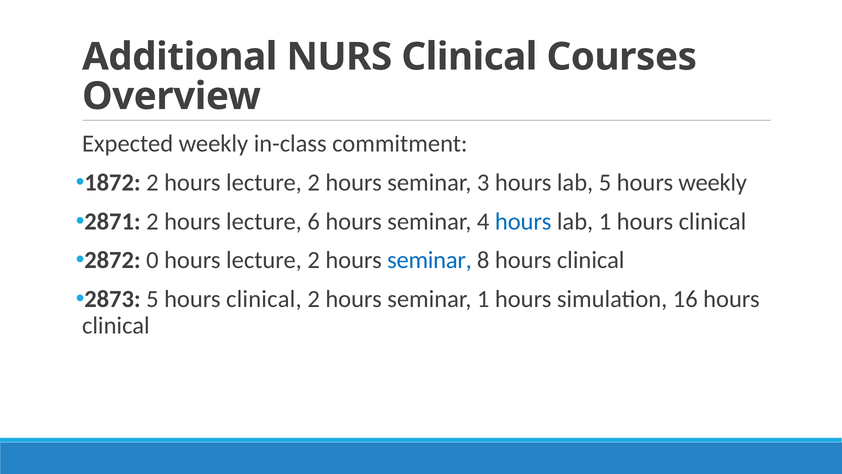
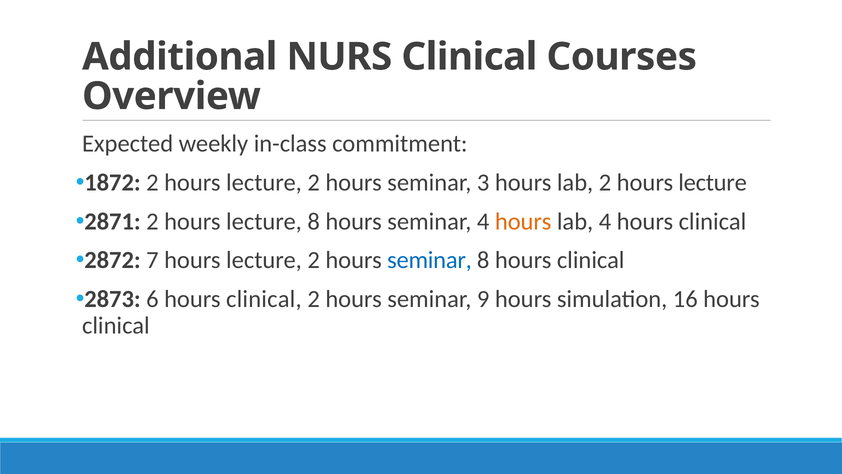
lab 5: 5 -> 2
weekly at (713, 182): weekly -> lecture
lecture 6: 6 -> 8
hours at (523, 221) colour: blue -> orange
lab 1: 1 -> 4
0: 0 -> 7
2873 5: 5 -> 6
seminar 1: 1 -> 9
